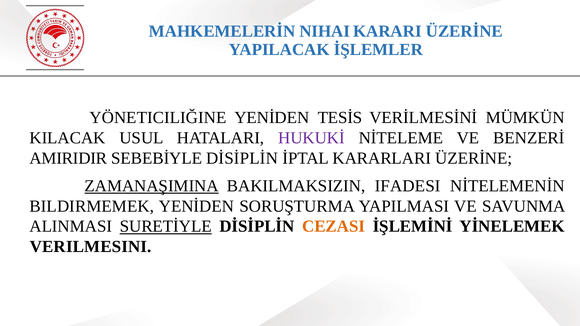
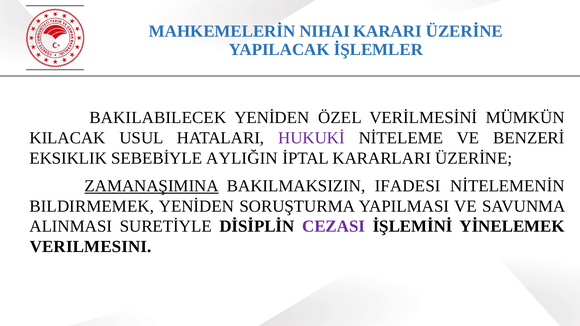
YÖNETICILIĞINE: YÖNETICILIĞINE -> BAKILABILECEK
TESİS: TESİS -> ÖZEL
AMIRIDIR: AMIRIDIR -> EKSIKLIK
SEBEBİYLE DİSİPLİN: DİSİPLİN -> AYLIĞIN
SURETİYLE underline: present -> none
CEZASI colour: orange -> purple
